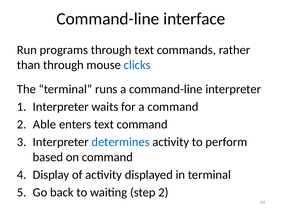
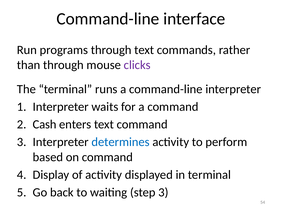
clicks colour: blue -> purple
Able: Able -> Cash
step 2: 2 -> 3
